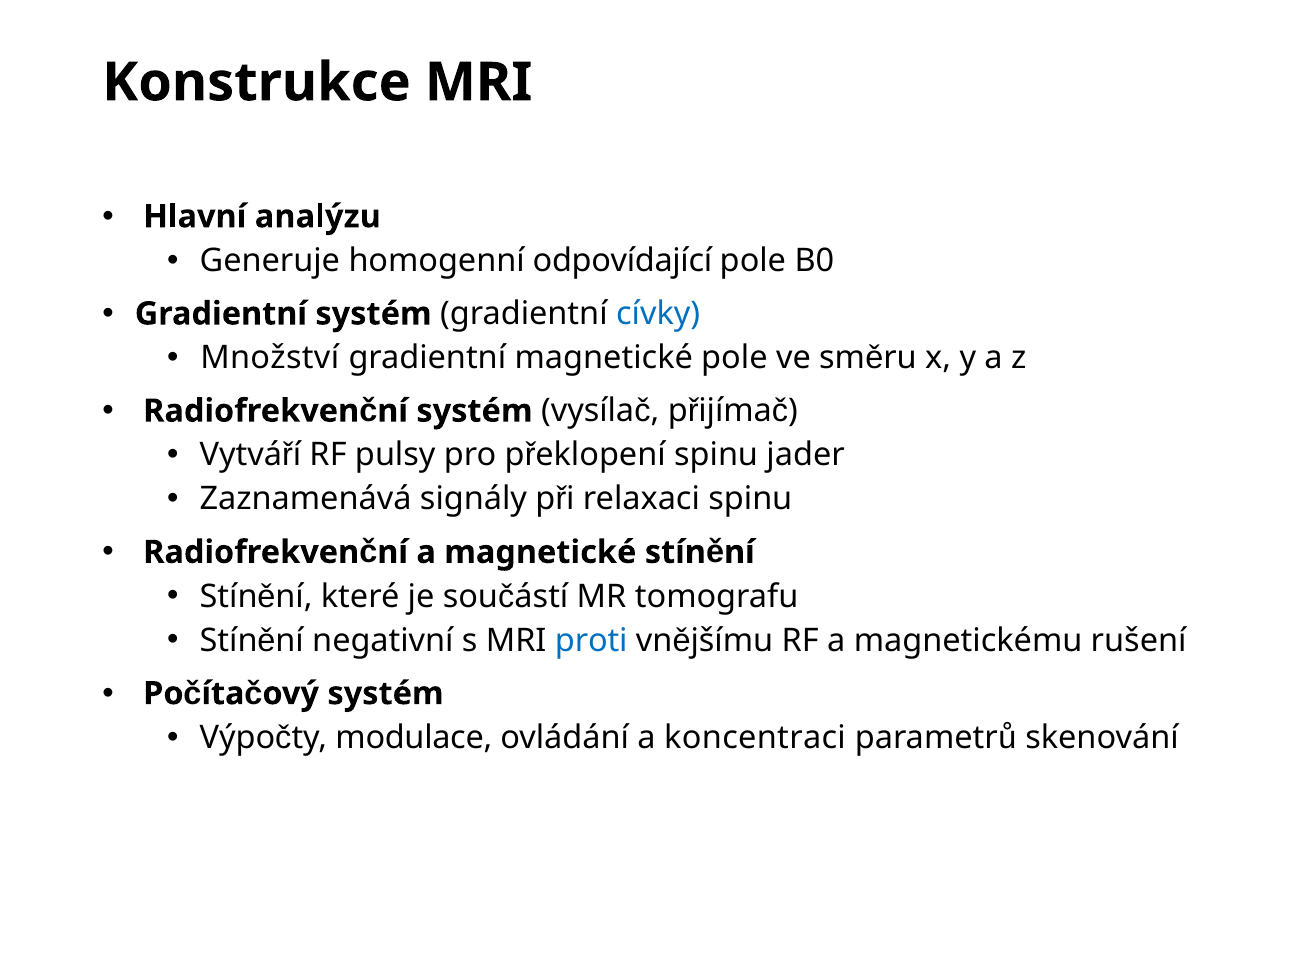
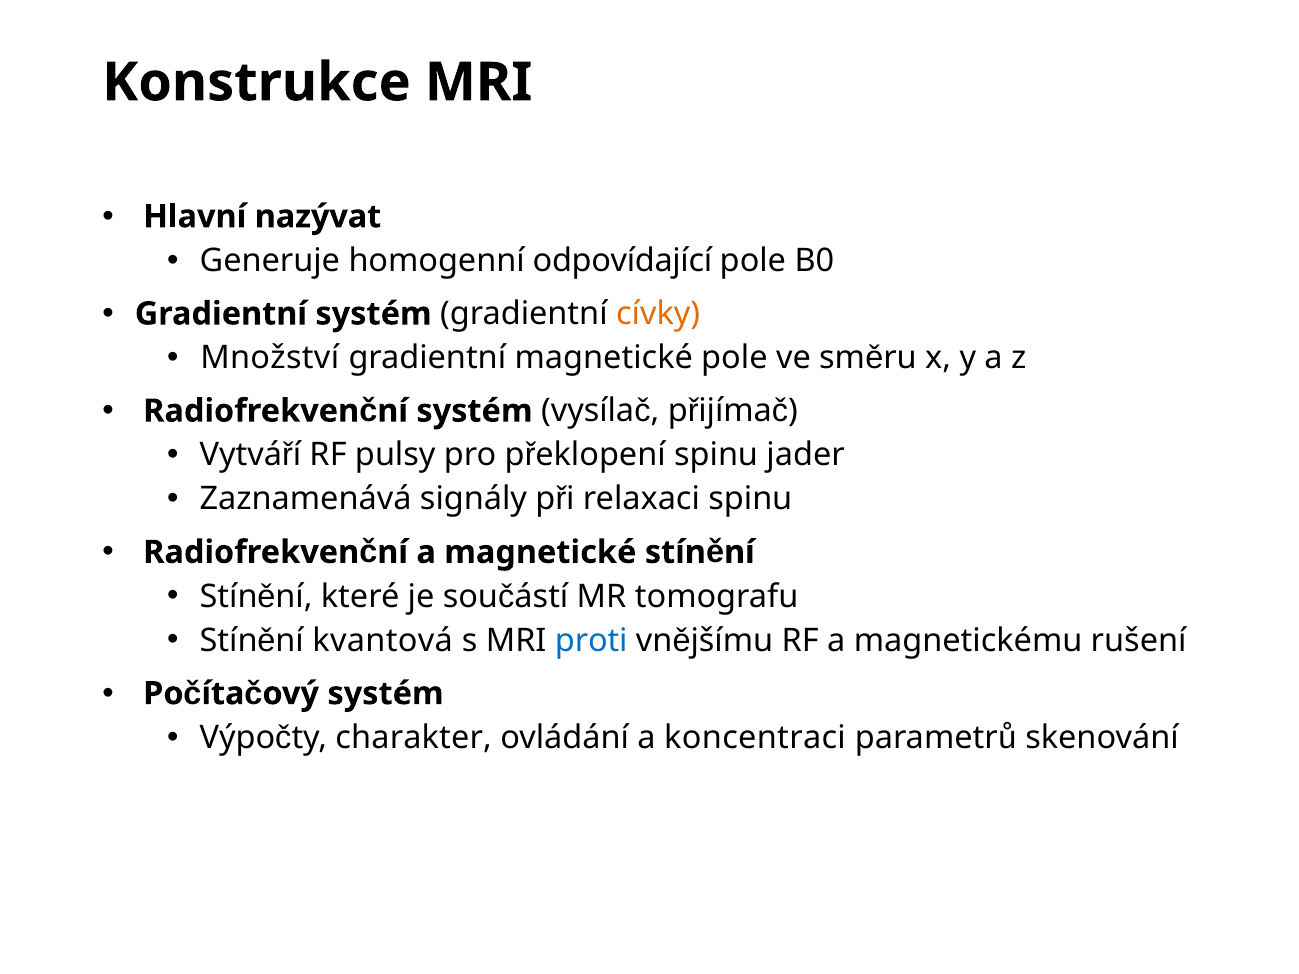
analýzu: analýzu -> nazývat
cívky colour: blue -> orange
negativní: negativní -> kvantová
modulace: modulace -> charakter
